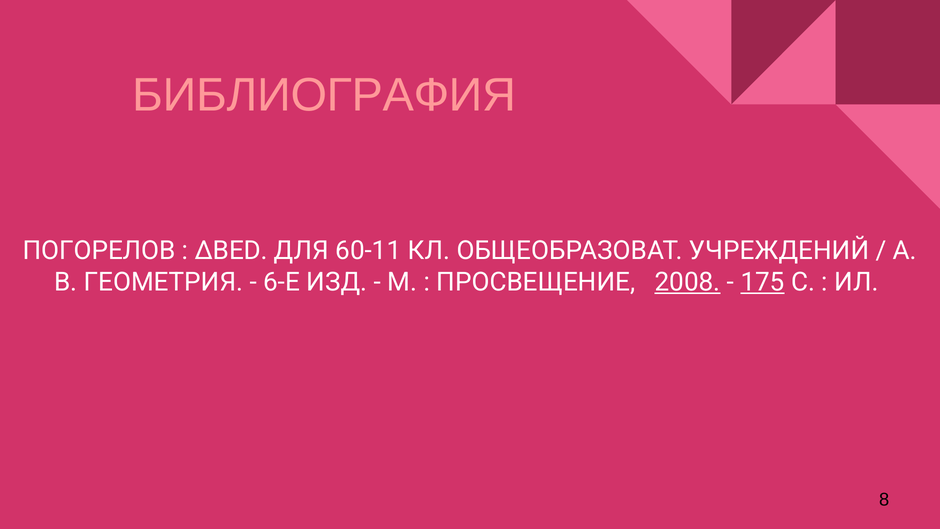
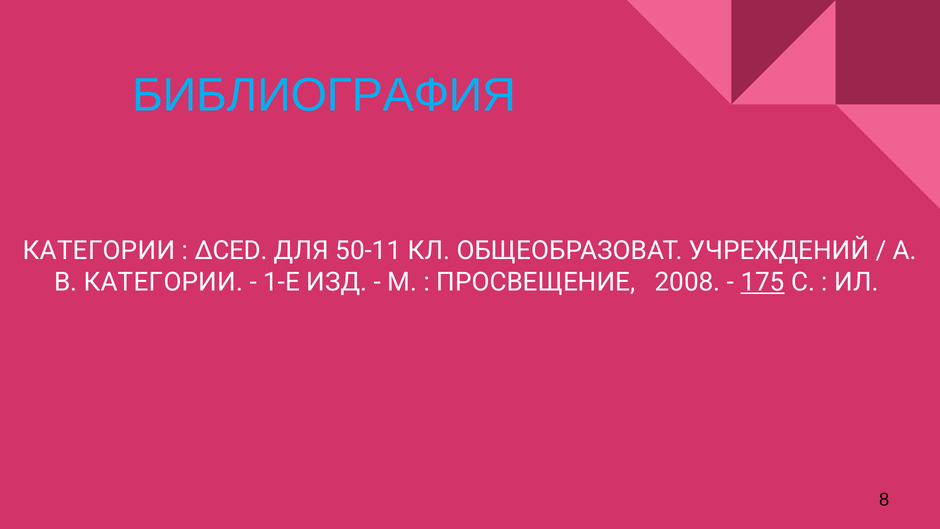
БИБЛИОГРАФИЯ colour: pink -> light blue
ПОГОРЕЛОВ at (99, 251): ПОГОРЕЛОВ -> КАТЕГОРИИ
ΔBED: ΔBED -> ΔСED
60-11: 60-11 -> 50-11
В ГЕОМЕТРИЯ: ГЕОМЕТРИЯ -> КАТЕГОРИИ
6-Е: 6-Е -> 1-Е
2008 underline: present -> none
